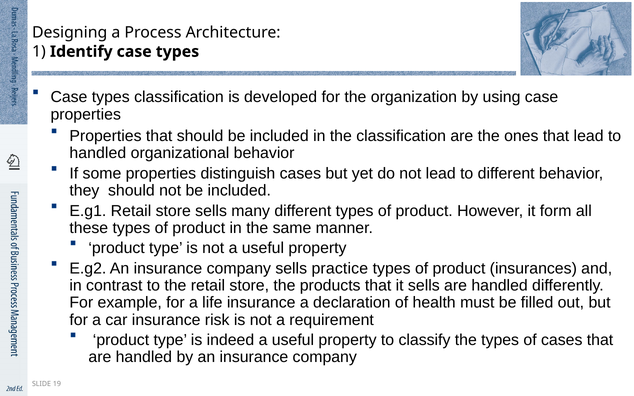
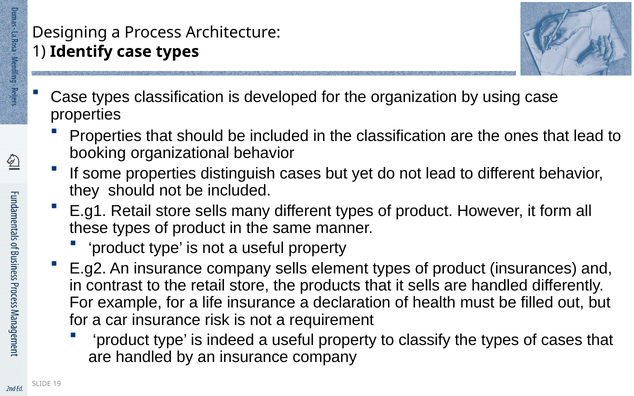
handled at (98, 153): handled -> booking
practice: practice -> element
